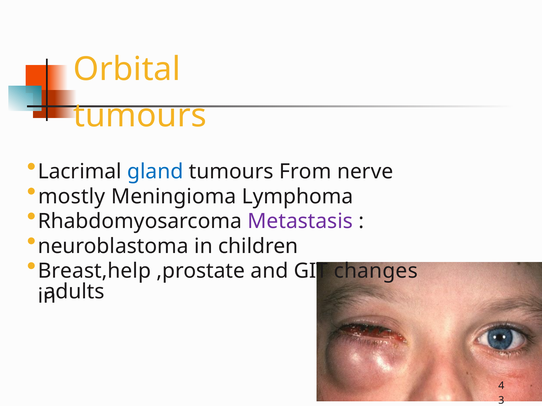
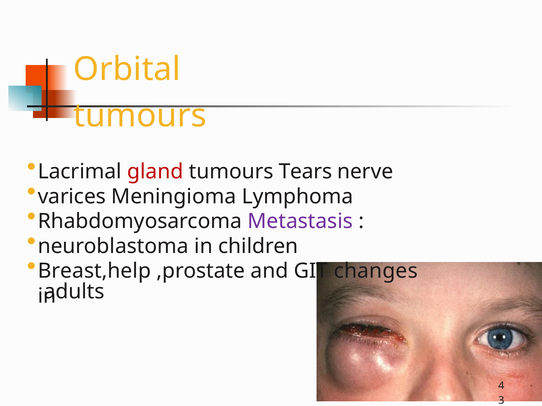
gland colour: blue -> red
From: From -> Tears
mostly: mostly -> varices
